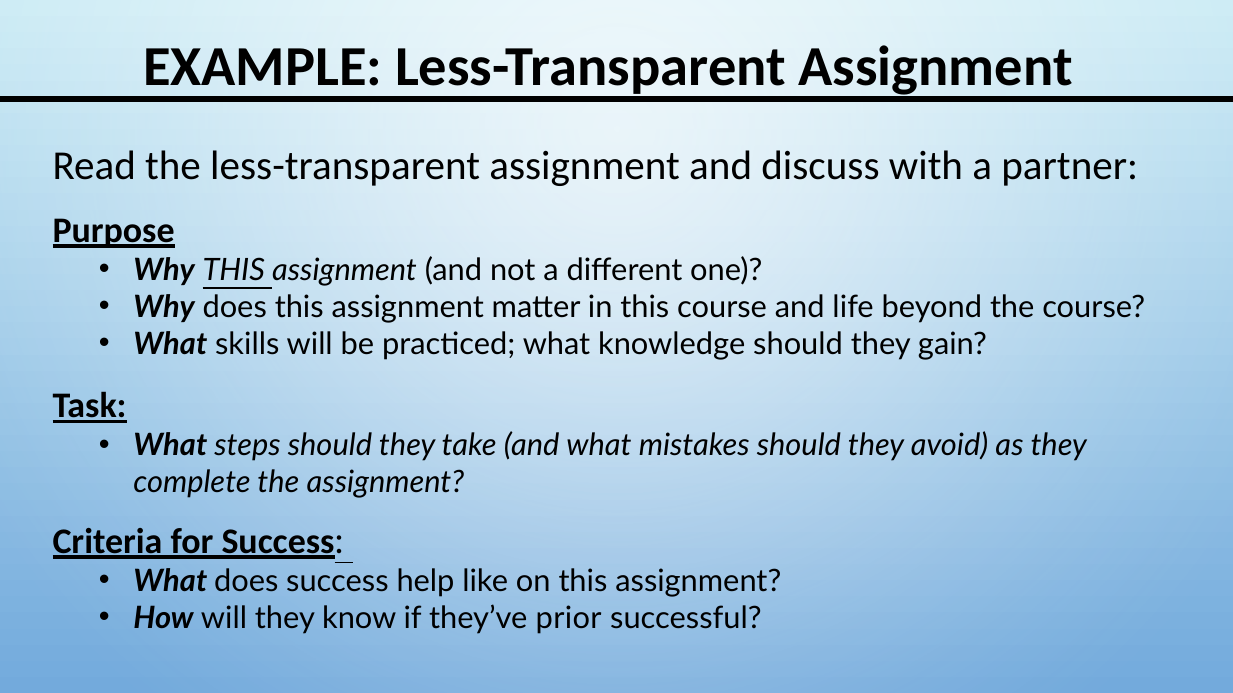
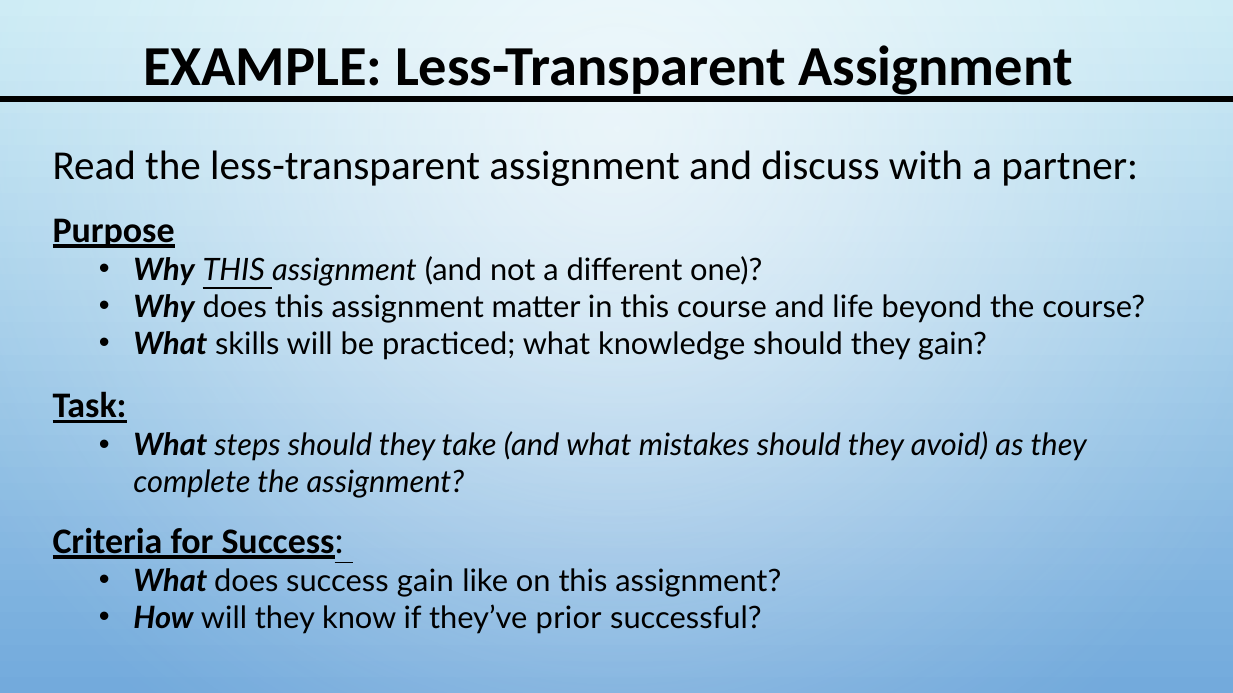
success help: help -> gain
